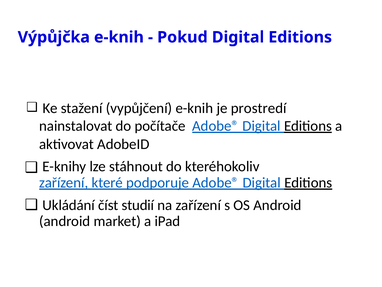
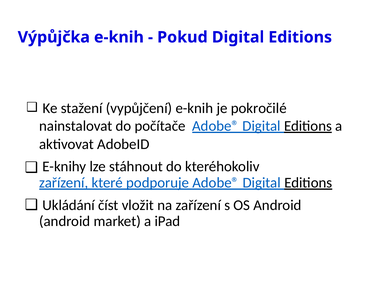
prostredí: prostredí -> pokročilé
studií: studií -> vložit
